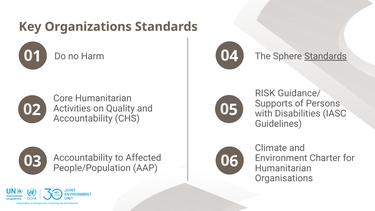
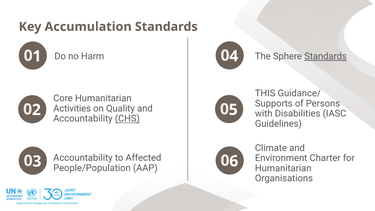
Organizations: Organizations -> Accumulation
RISK: RISK -> THIS
CHS underline: none -> present
